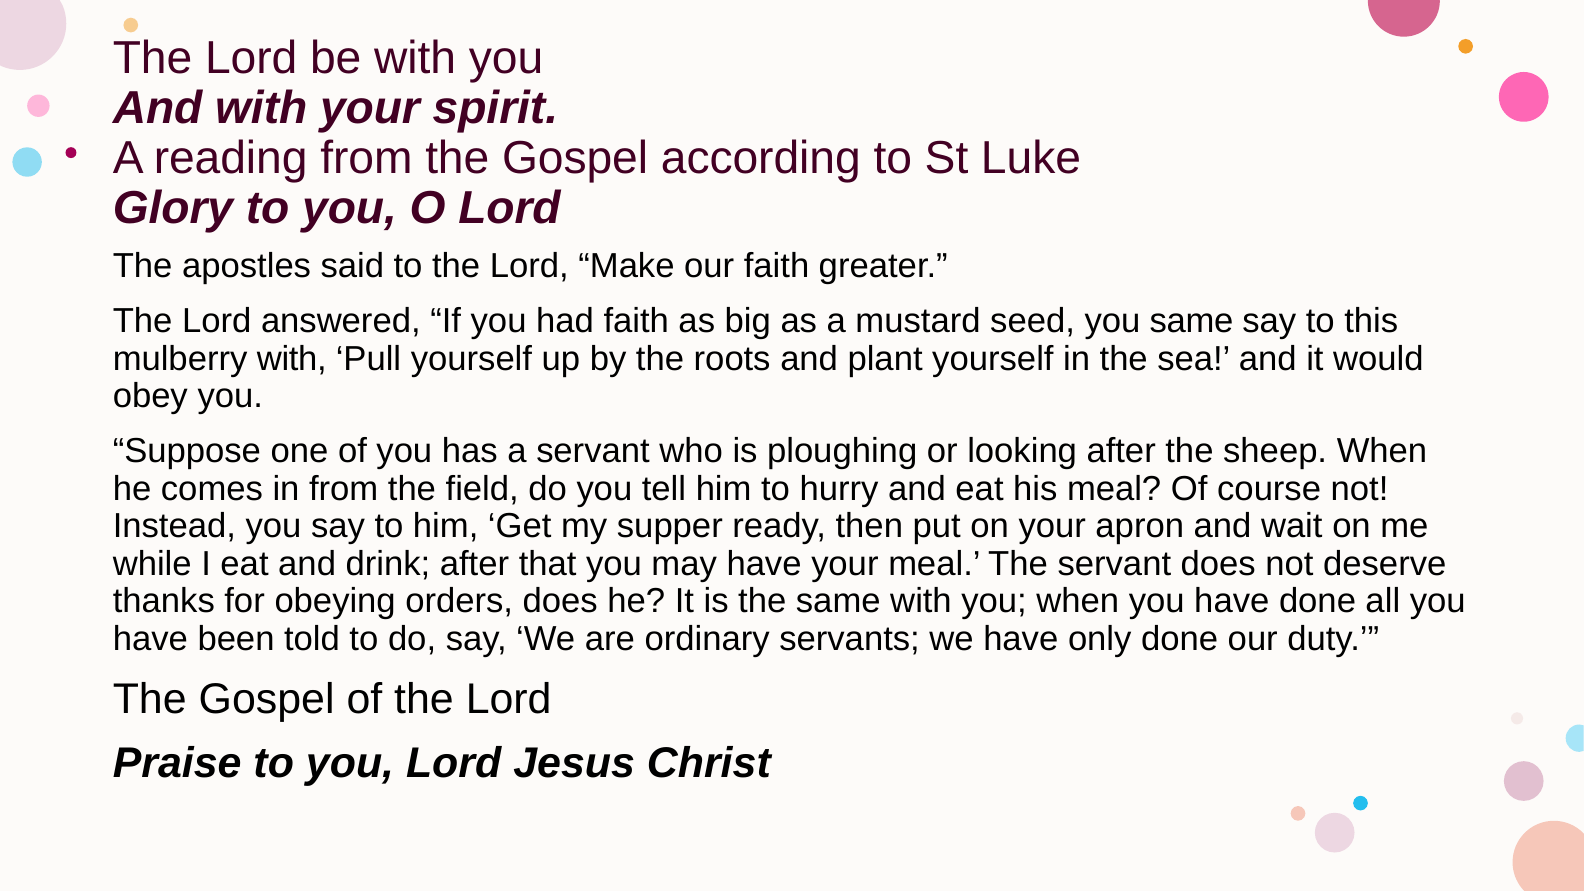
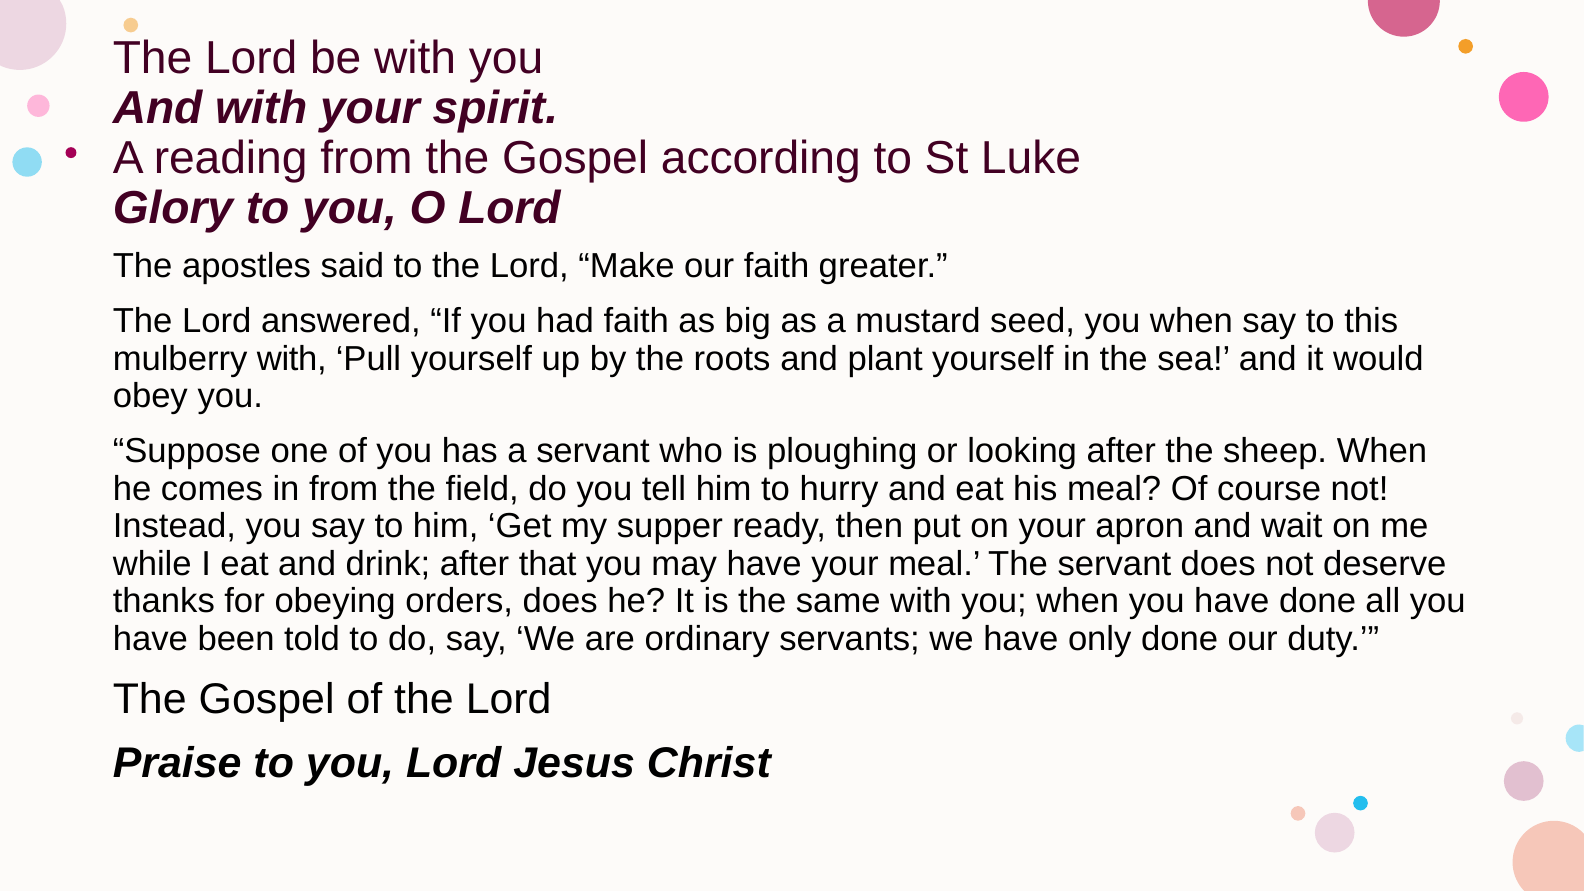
seed you same: same -> when
